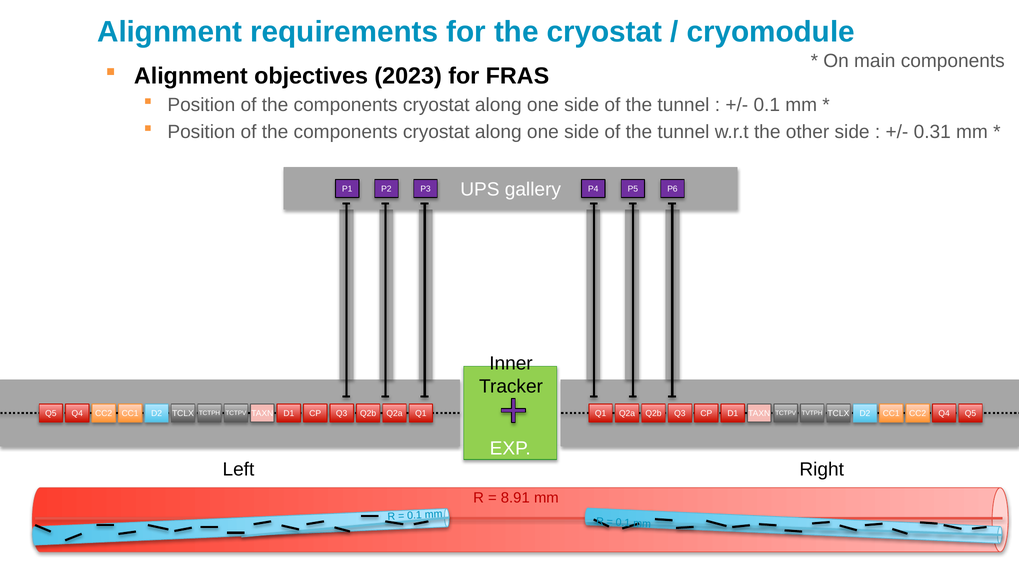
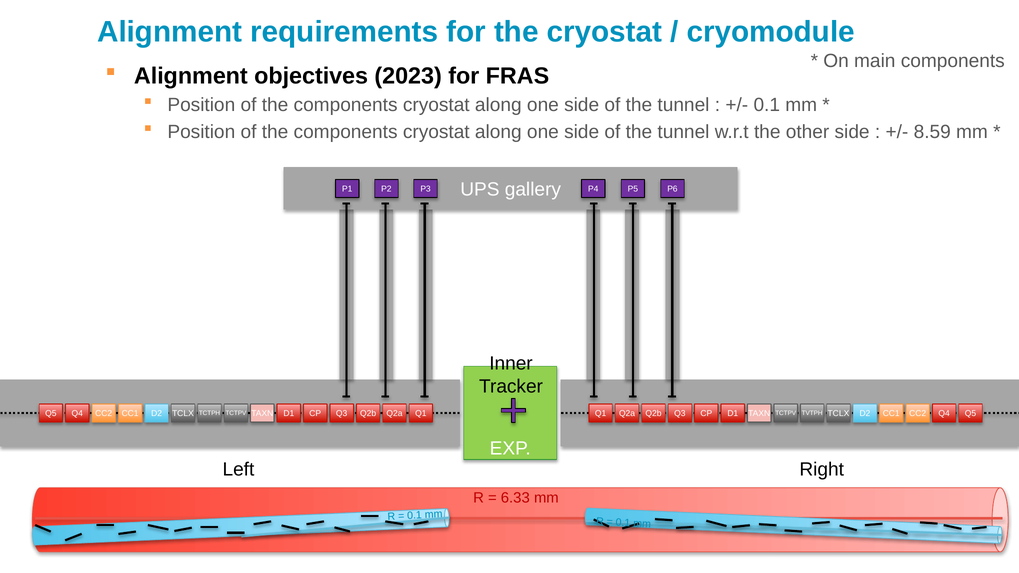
0.31: 0.31 -> 8.59
8.91: 8.91 -> 6.33
